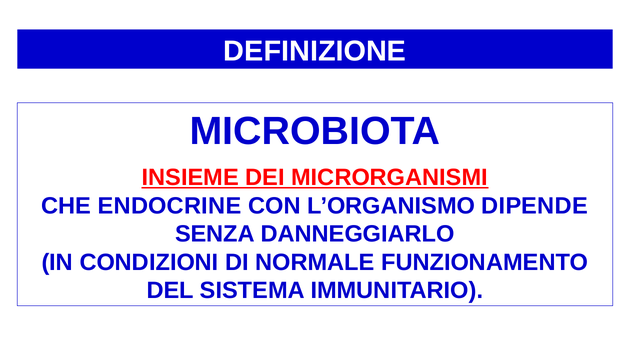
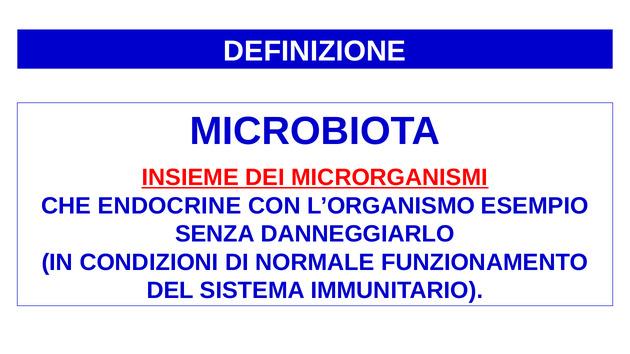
DIPENDE: DIPENDE -> ESEMPIO
